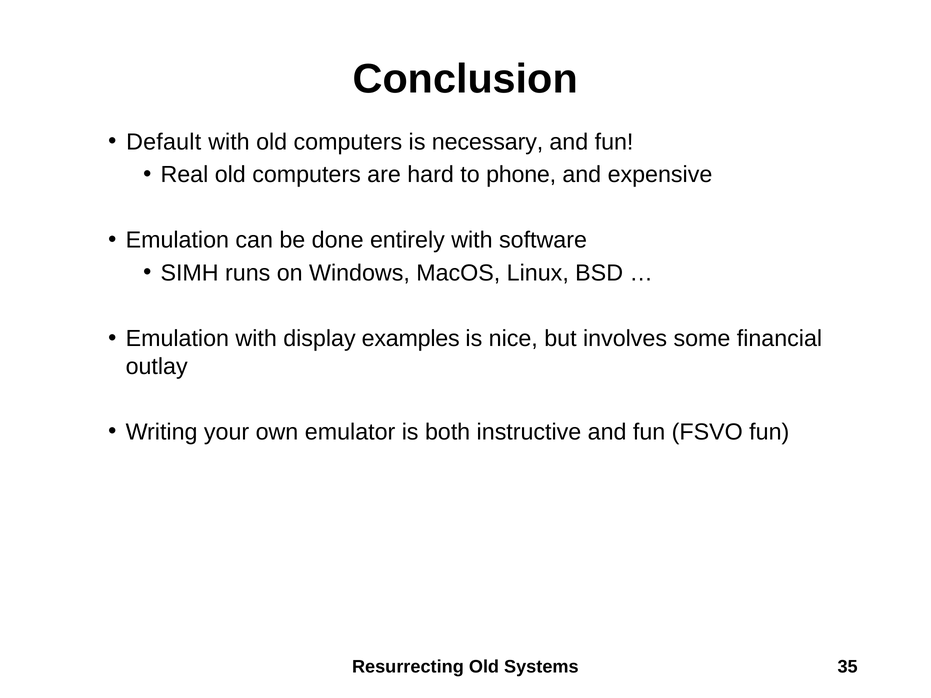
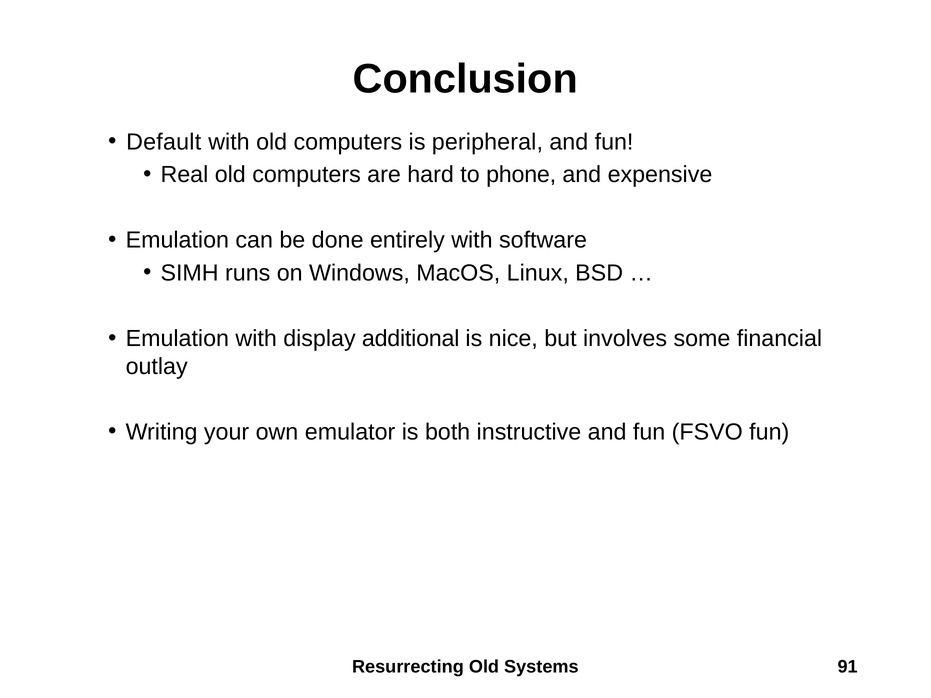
necessary: necessary -> peripheral
examples: examples -> additional
35: 35 -> 91
